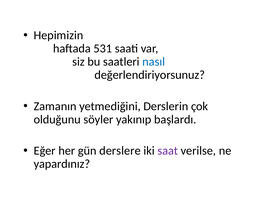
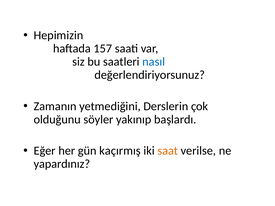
531: 531 -> 157
derslere: derslere -> kaçırmış
saat colour: purple -> orange
